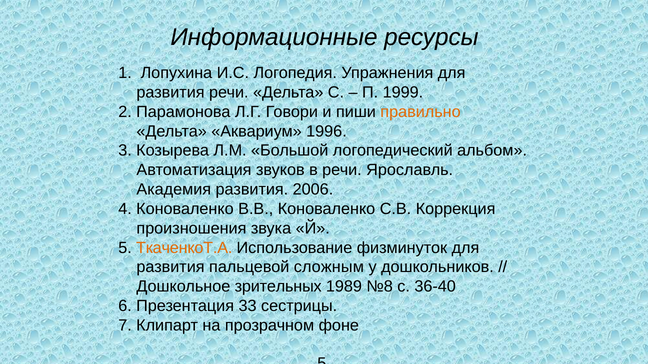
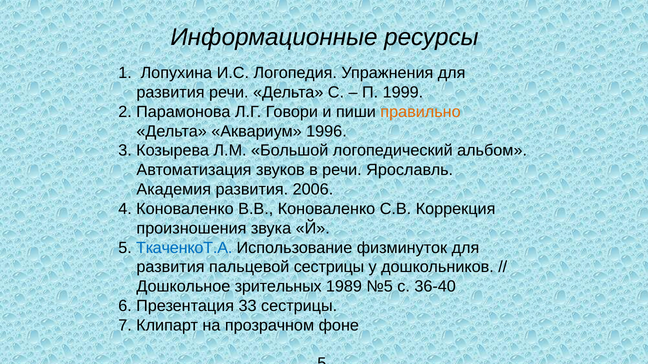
ТкаченкоТ.А colour: orange -> blue
пальцевой сложным: сложным -> сестрицы
№8: №8 -> №5
